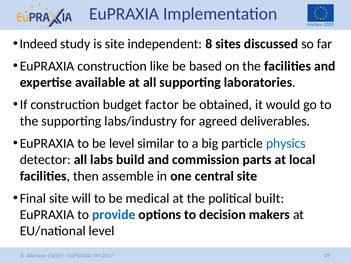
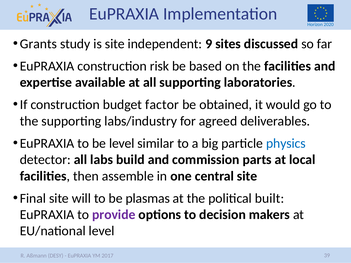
Indeed: Indeed -> Grants
8: 8 -> 9
like: like -> risk
medical: medical -> plasmas
provide colour: blue -> purple
